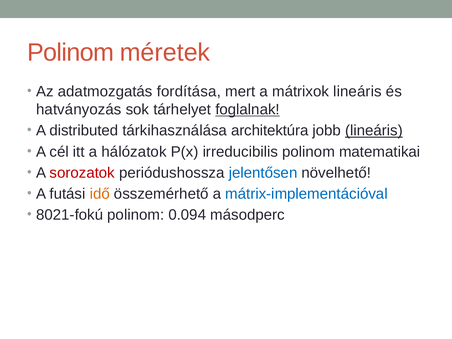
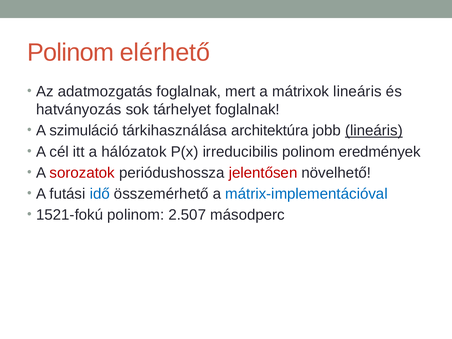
méretek: méretek -> elérhető
adatmozgatás fordítása: fordítása -> foglalnak
foglalnak at (248, 110) underline: present -> none
distributed: distributed -> szimuláció
matematikai: matematikai -> eredmények
jelentősen colour: blue -> red
idő colour: orange -> blue
8021-fokú: 8021-fokú -> 1521-fokú
0.094: 0.094 -> 2.507
